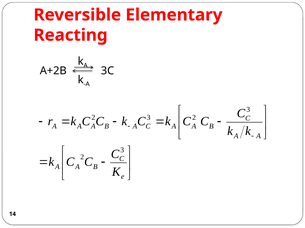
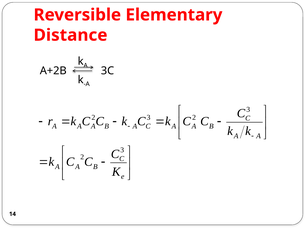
Reacting: Reacting -> Distance
